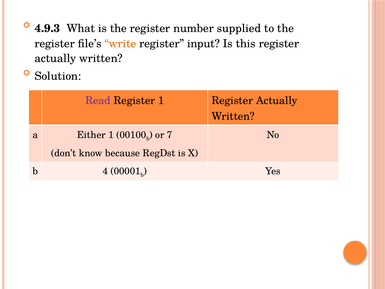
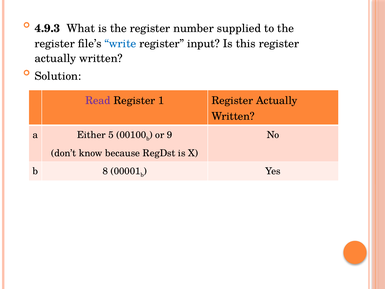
write colour: orange -> blue
Either 1: 1 -> 5
7: 7 -> 9
4: 4 -> 8
